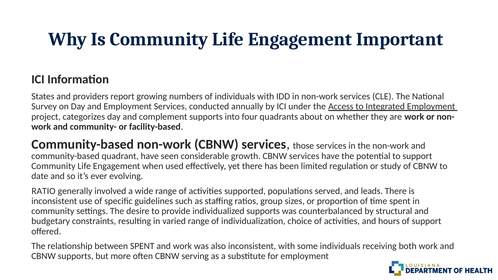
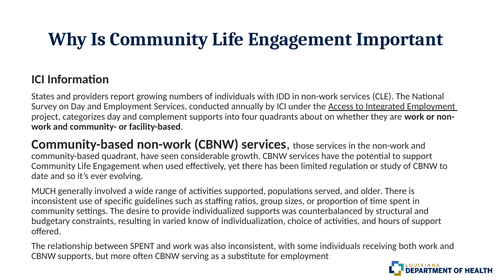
RATIO: RATIO -> MUCH
leads: leads -> older
varied range: range -> know
